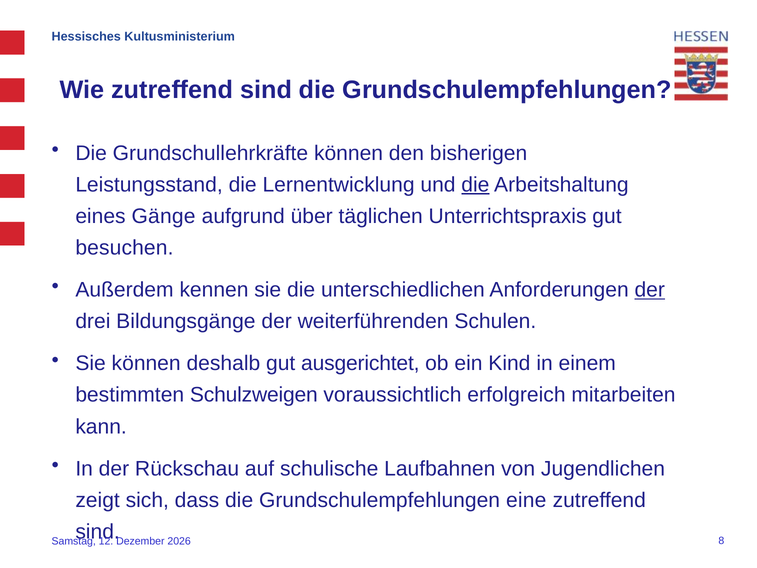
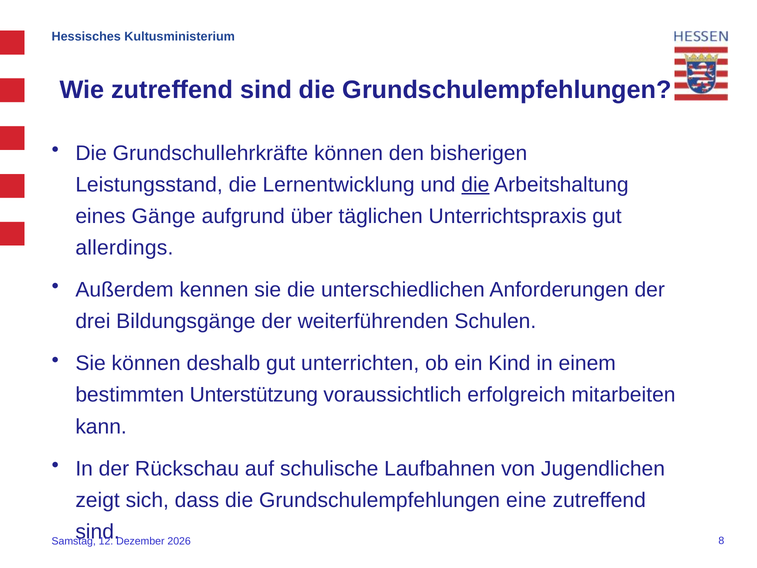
besuchen: besuchen -> allerdings
der at (650, 290) underline: present -> none
ausgerichtet: ausgerichtet -> unterrichten
Schulzweigen: Schulzweigen -> Unterstützung
